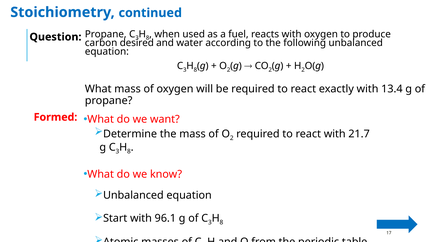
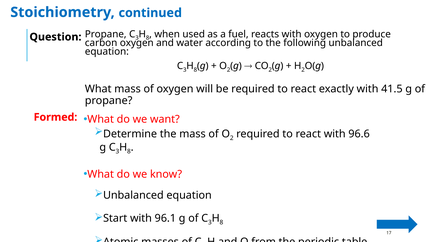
carbon desired: desired -> oxygen
13.4: 13.4 -> 41.5
21.7: 21.7 -> 96.6
